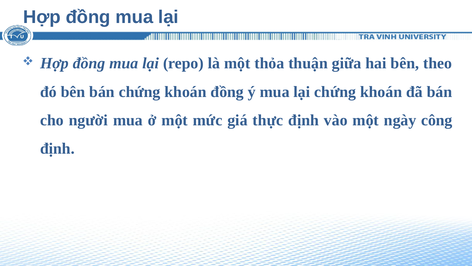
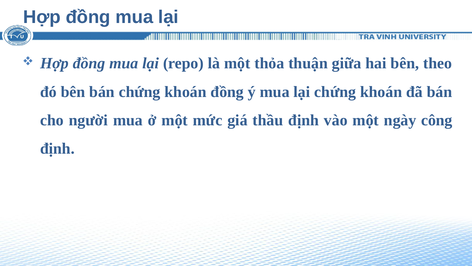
thực: thực -> thầu
